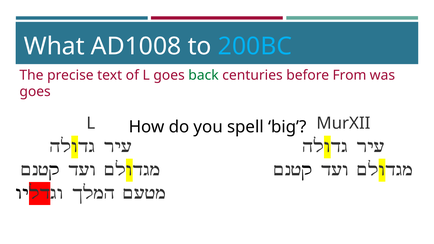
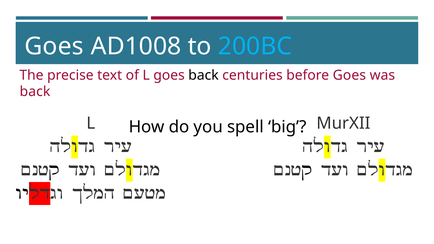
What at (54, 46): What -> Goes
back at (204, 75) colour: green -> black
before From: From -> Goes
goes at (35, 92): goes -> back
